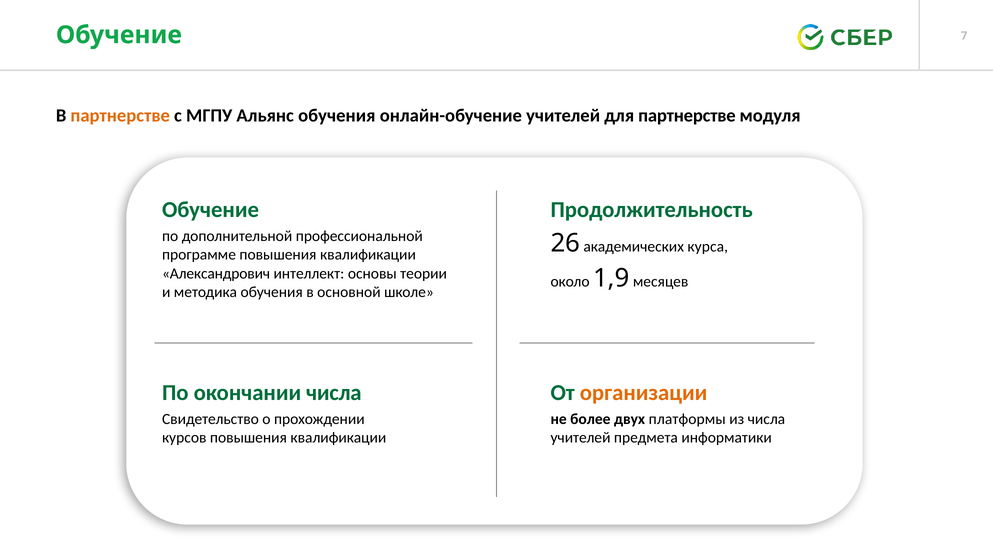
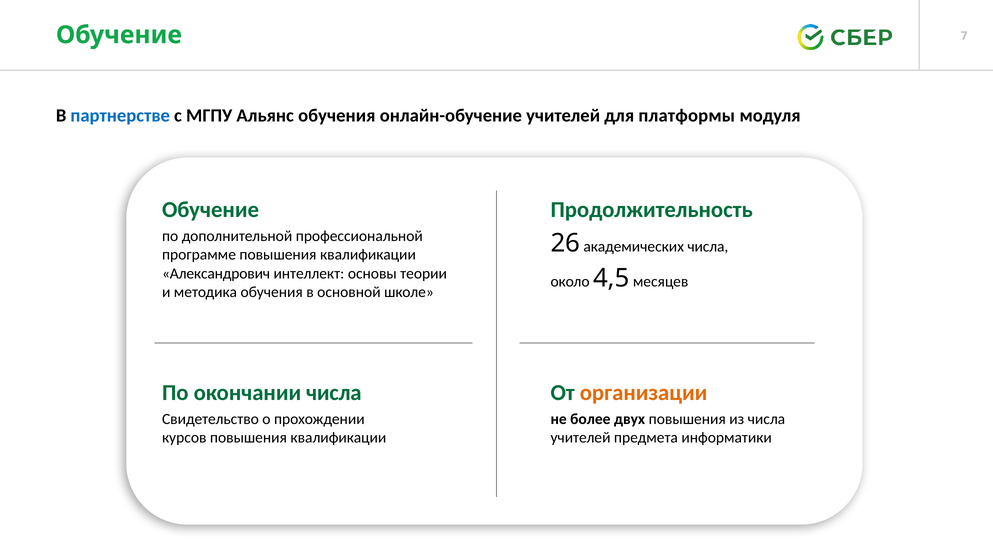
партнерстве at (120, 115) colour: orange -> blue
для партнерстве: партнерстве -> платформы
академических курса: курса -> числа
1,9: 1,9 -> 4,5
двух платформы: платформы -> повышения
